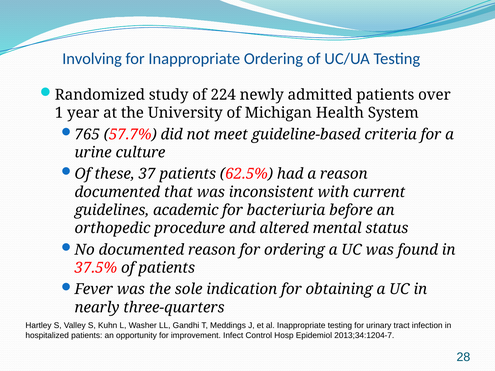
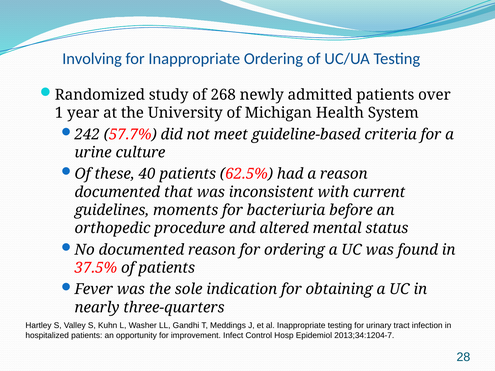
224: 224 -> 268
765: 765 -> 242
37: 37 -> 40
academic: academic -> moments
